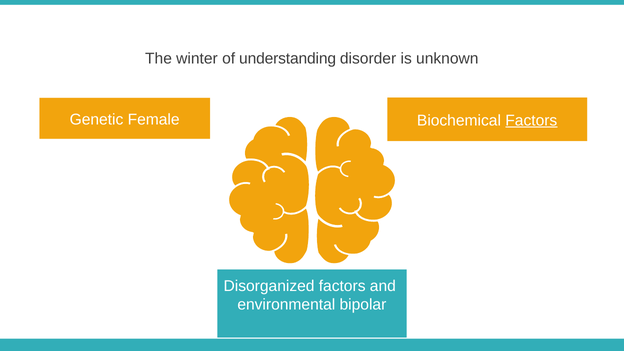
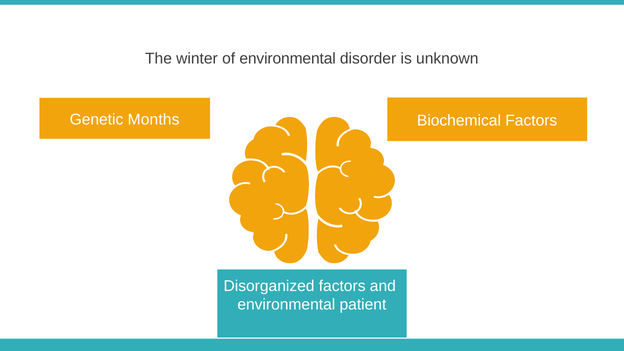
of understanding: understanding -> environmental
Female: Female -> Months
Factors at (531, 120) underline: present -> none
bipolar: bipolar -> patient
